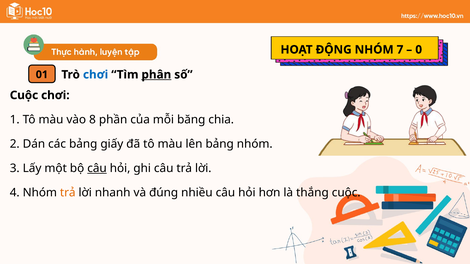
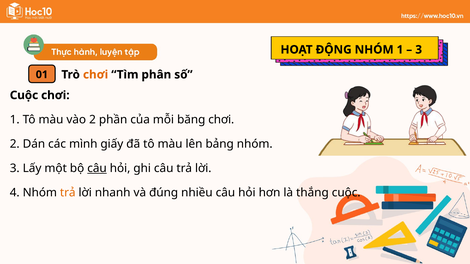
NHÓM 7: 7 -> 1
0 at (419, 50): 0 -> 3
chơi at (96, 75) colour: blue -> orange
phân underline: present -> none
vào 8: 8 -> 2
băng chia: chia -> chơi
các bảng: bảng -> mình
